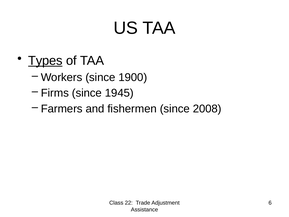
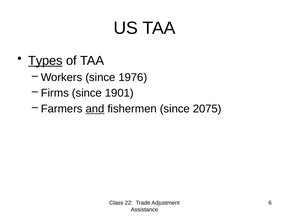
1900: 1900 -> 1976
1945: 1945 -> 1901
and underline: none -> present
2008: 2008 -> 2075
